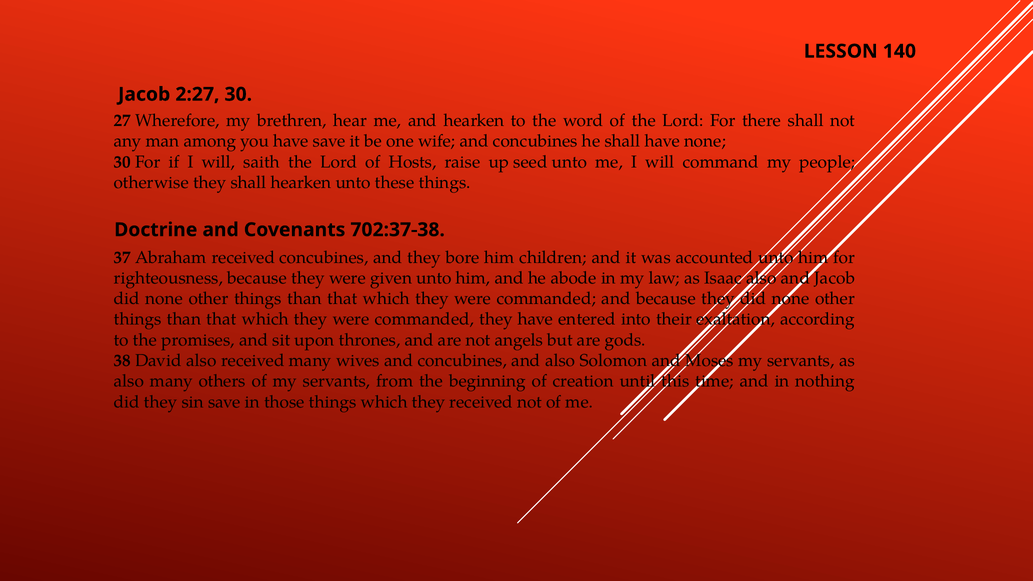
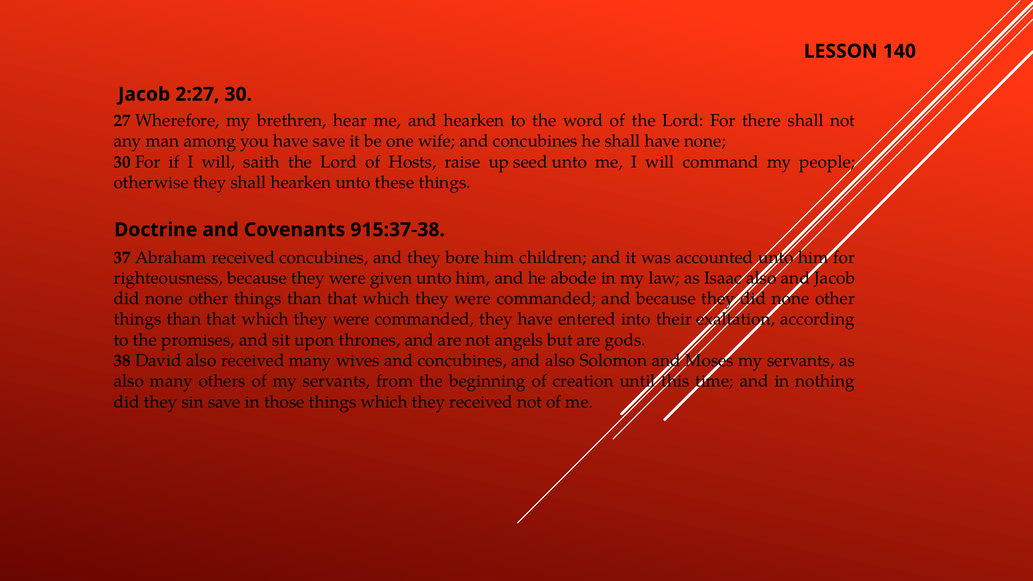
702:37-38: 702:37-38 -> 915:37-38
